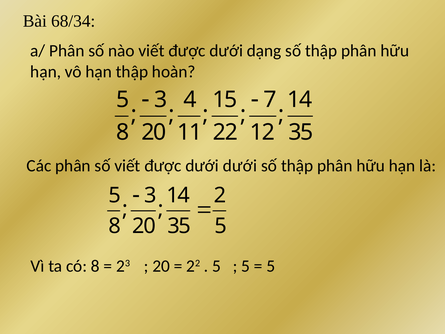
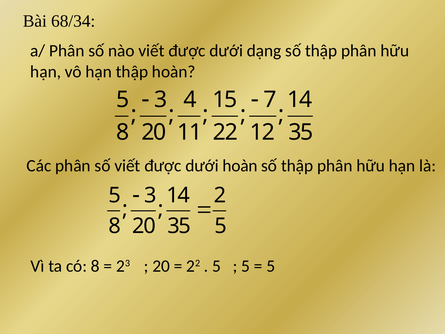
dưới dưới: dưới -> hoàn
